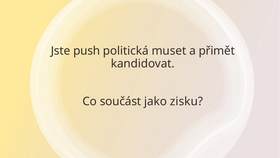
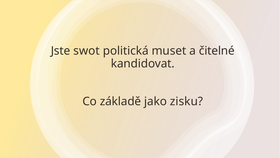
push: push -> swot
přimět: přimět -> čitelné
součást: součást -> základě
